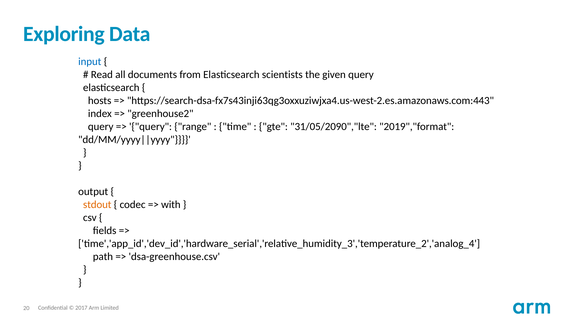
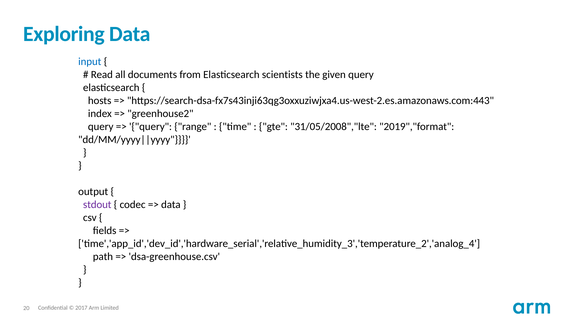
31/05/2090","lte: 31/05/2090","lte -> 31/05/2008","lte
stdout colour: orange -> purple
with at (171, 205): with -> data
